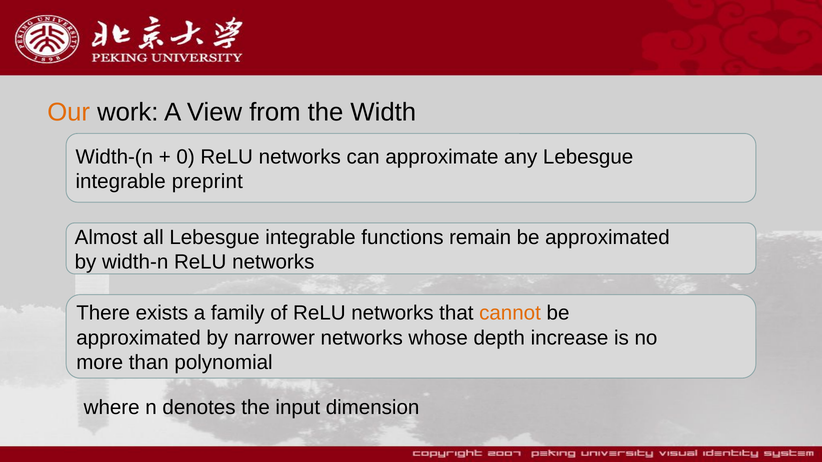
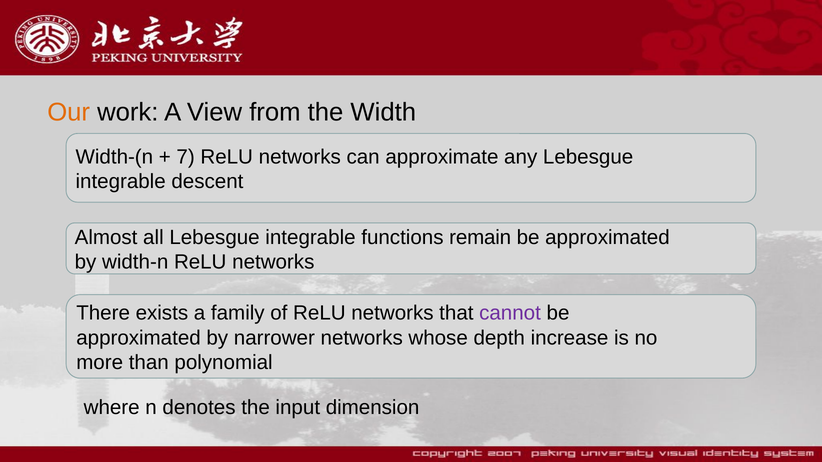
0: 0 -> 7
preprint: preprint -> descent
cannot colour: orange -> purple
